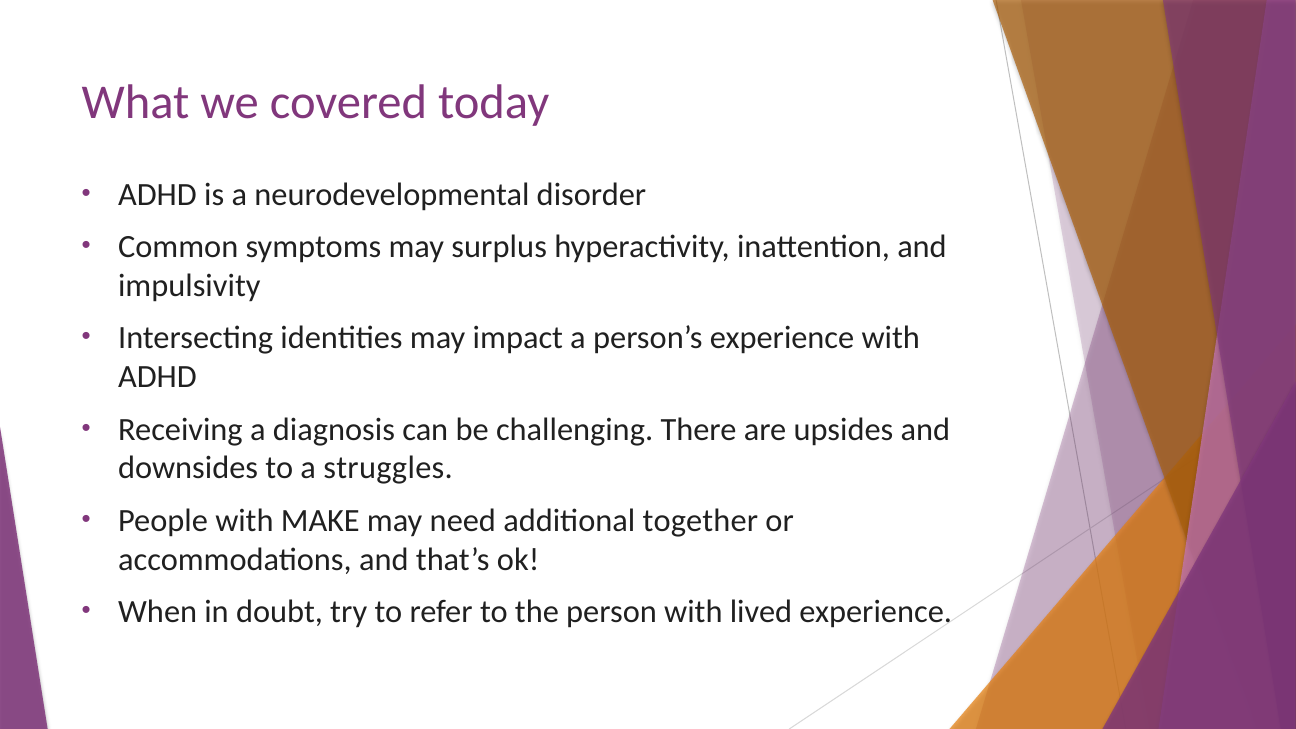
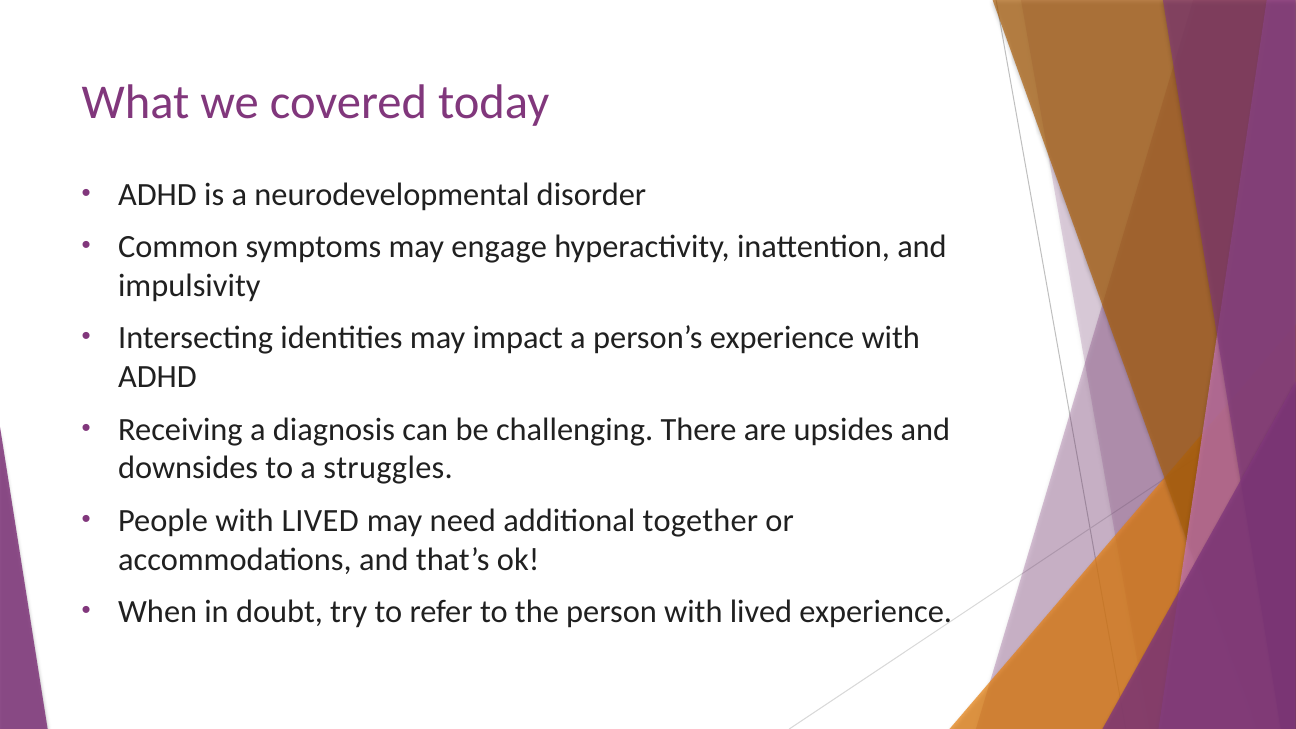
surplus: surplus -> engage
People with MAKE: MAKE -> LIVED
